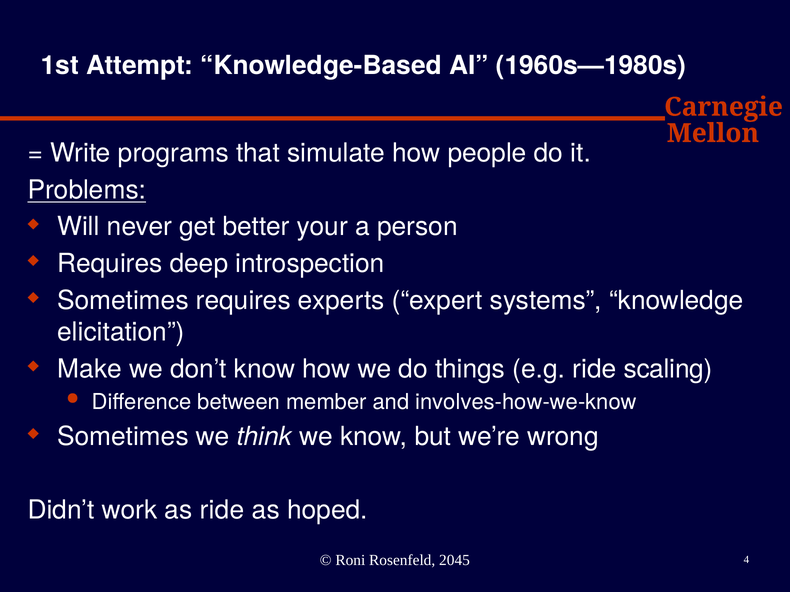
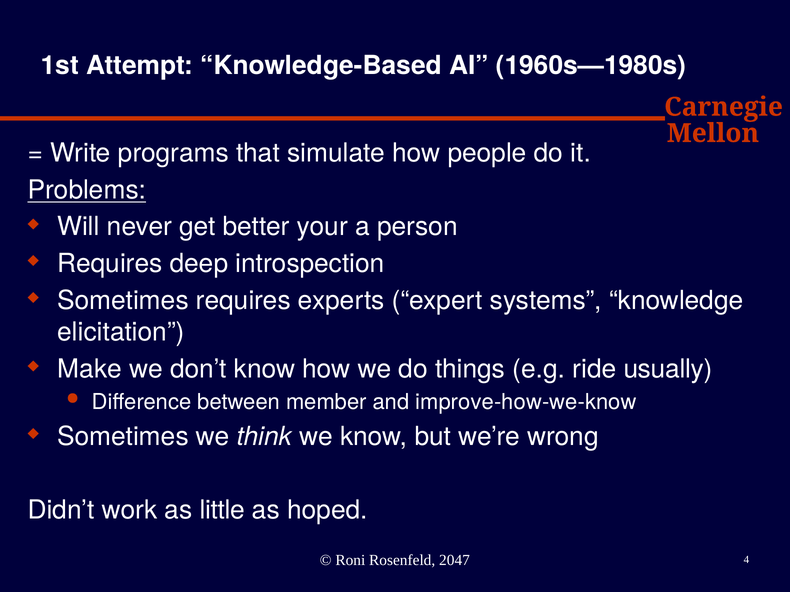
scaling: scaling -> usually
involves-how-we-know: involves-how-we-know -> improve-how-we-know
as ride: ride -> little
2045: 2045 -> 2047
